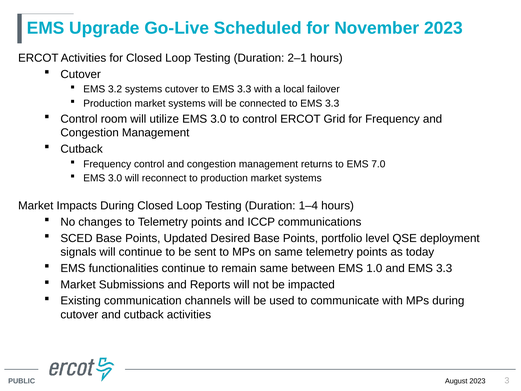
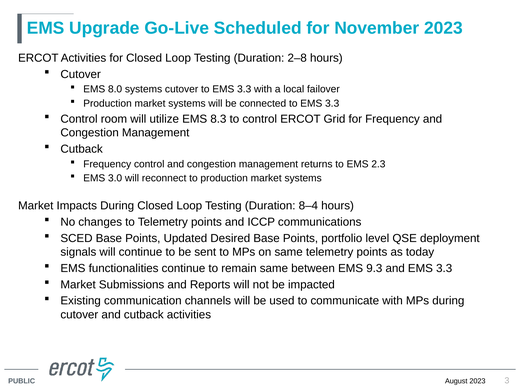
2–1: 2–1 -> 2–8
3.2: 3.2 -> 8.0
utilize EMS 3.0: 3.0 -> 8.3
7.0: 7.0 -> 2.3
1–4: 1–4 -> 8–4
1.0: 1.0 -> 9.3
